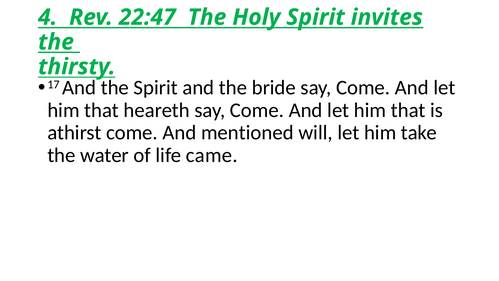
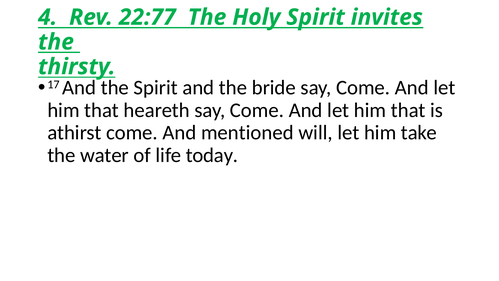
22:47: 22:47 -> 22:77
came: came -> today
